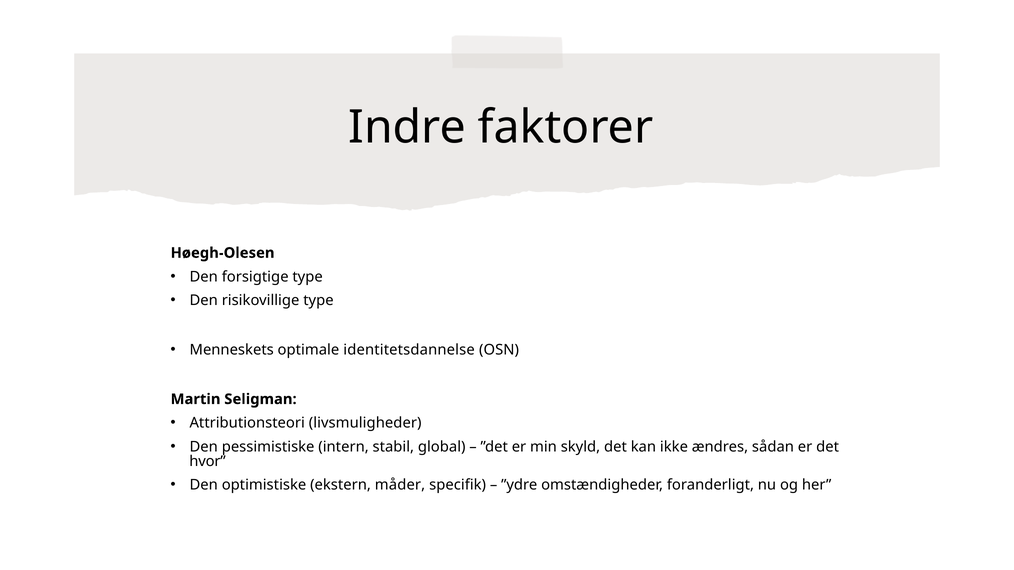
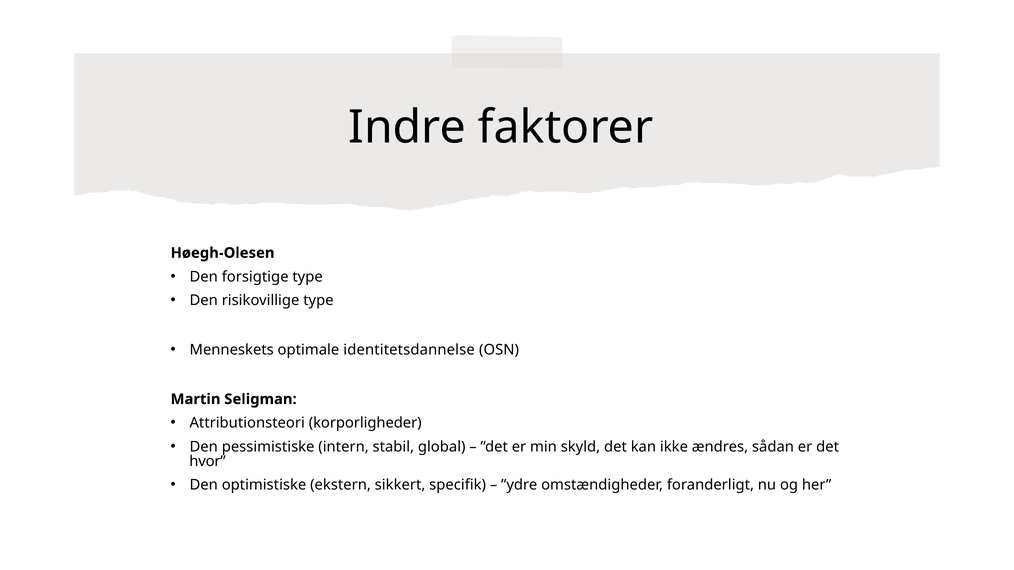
livsmuligheder: livsmuligheder -> korporligheder
måder: måder -> sikkert
